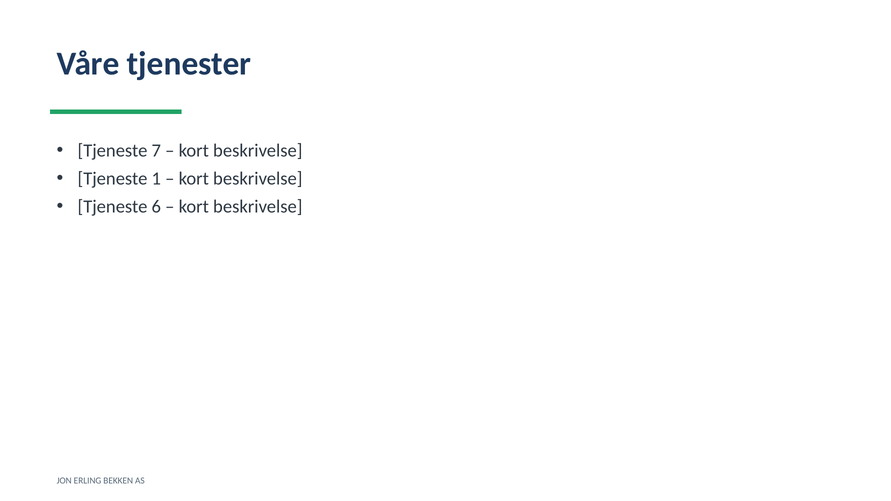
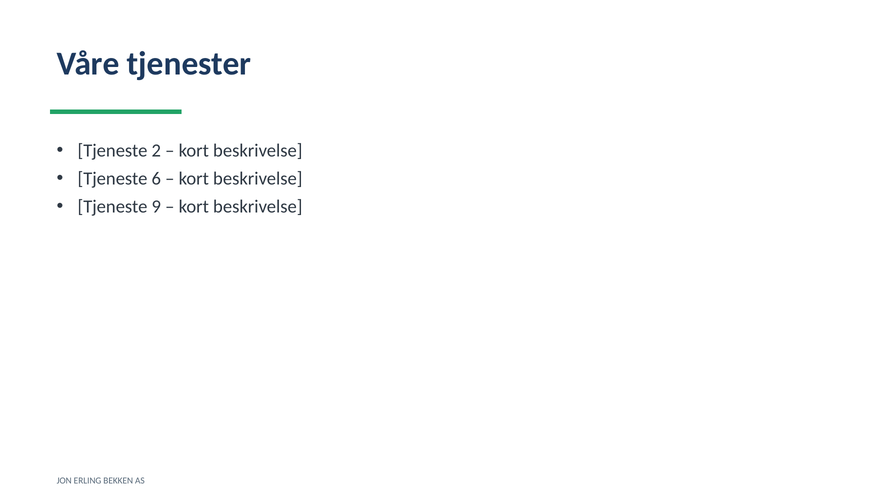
7: 7 -> 2
1: 1 -> 6
6: 6 -> 9
